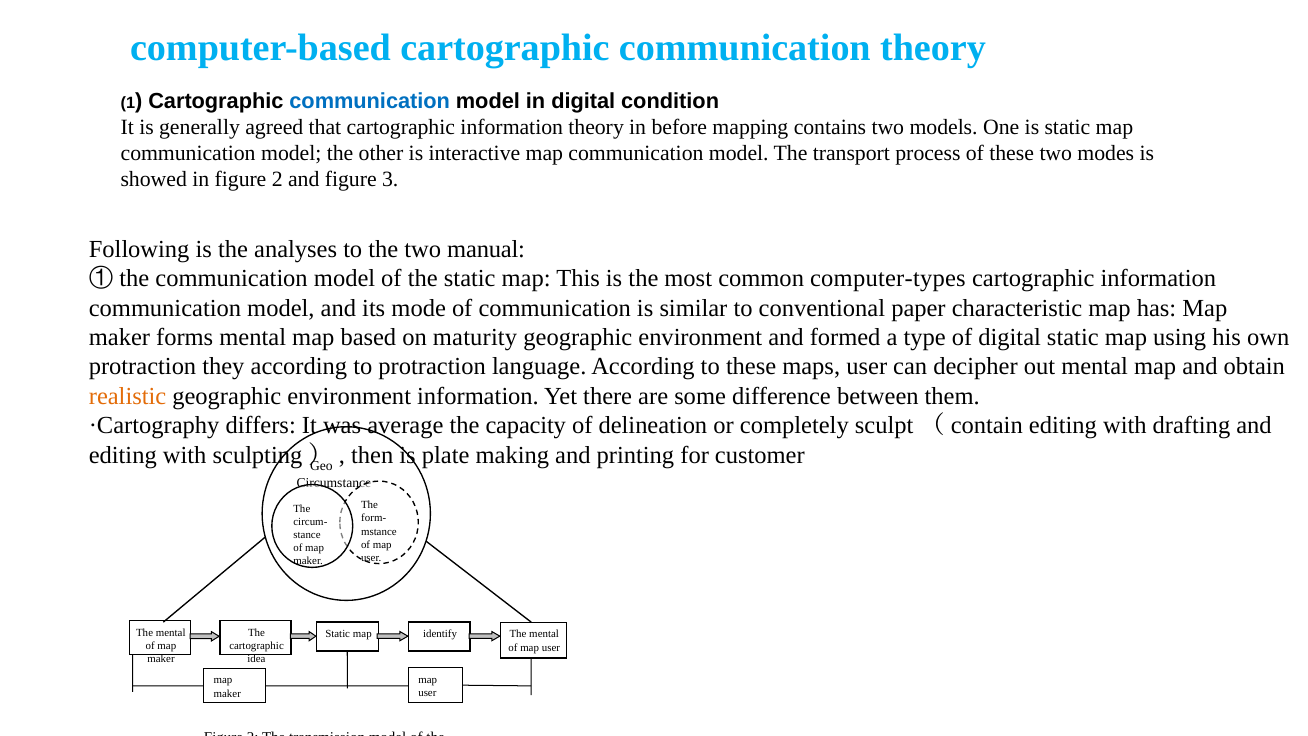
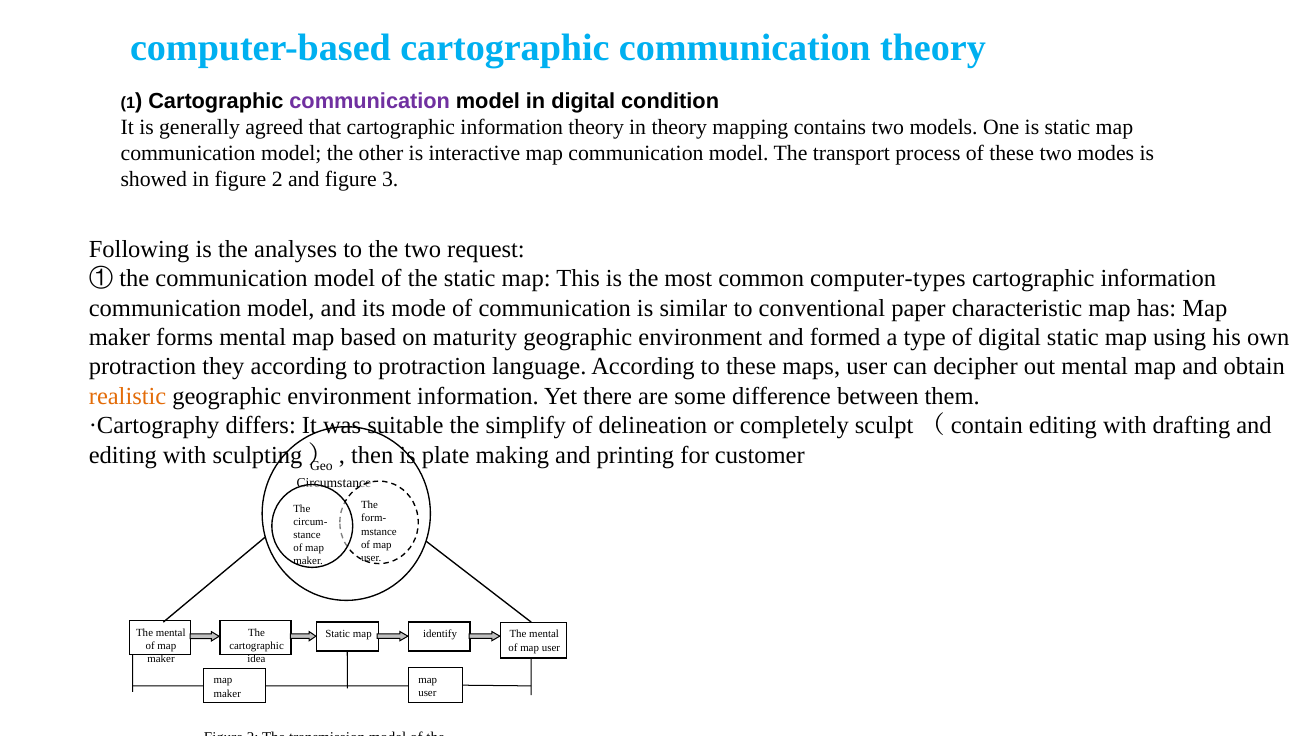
communication at (370, 101) colour: blue -> purple
in before: before -> theory
manual: manual -> request
average: average -> suitable
capacity: capacity -> simplify
